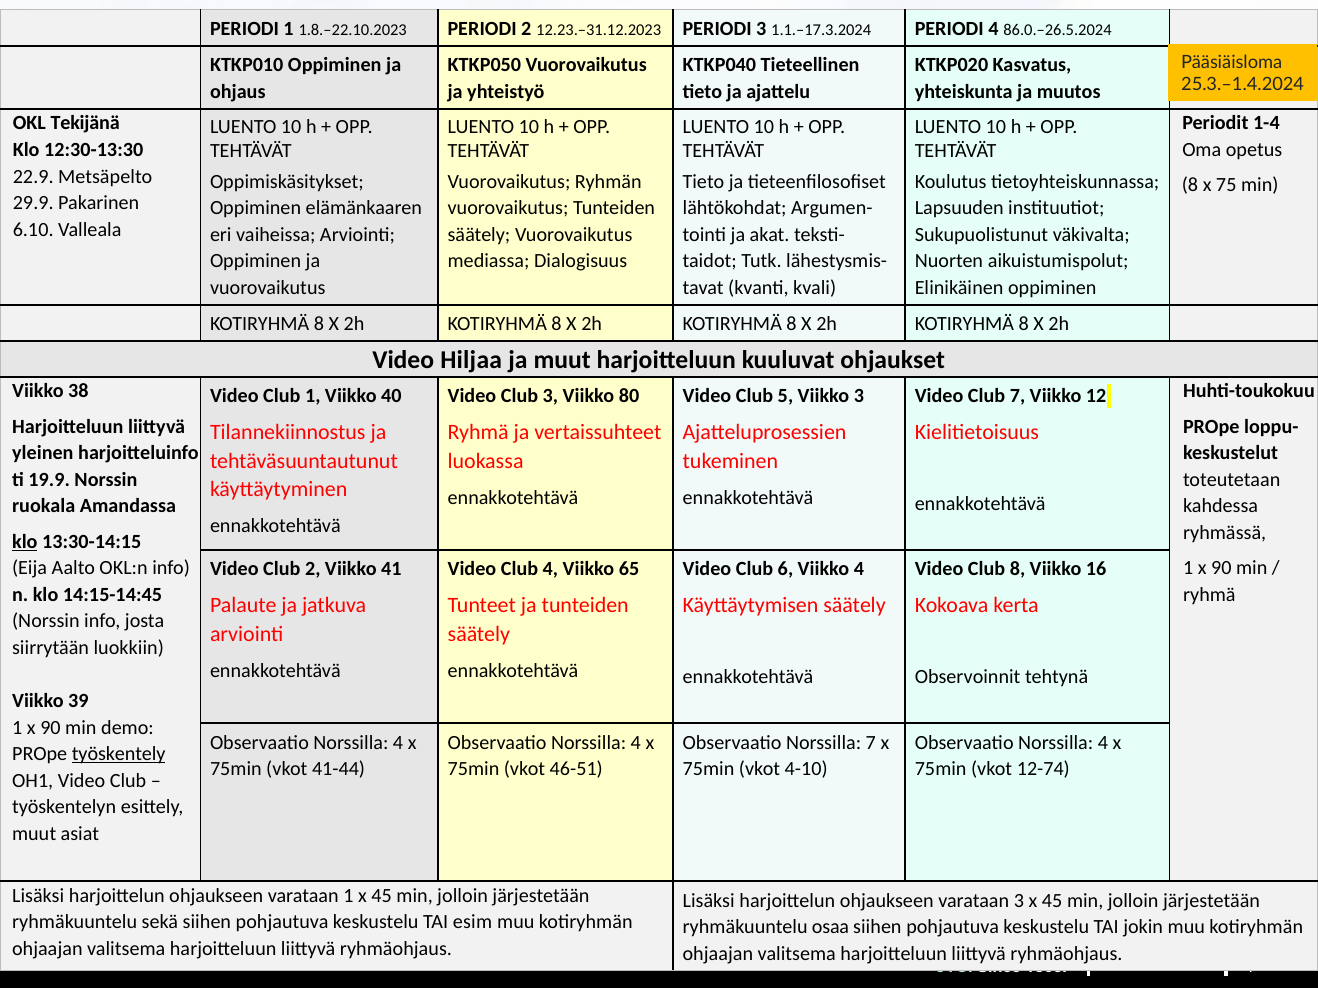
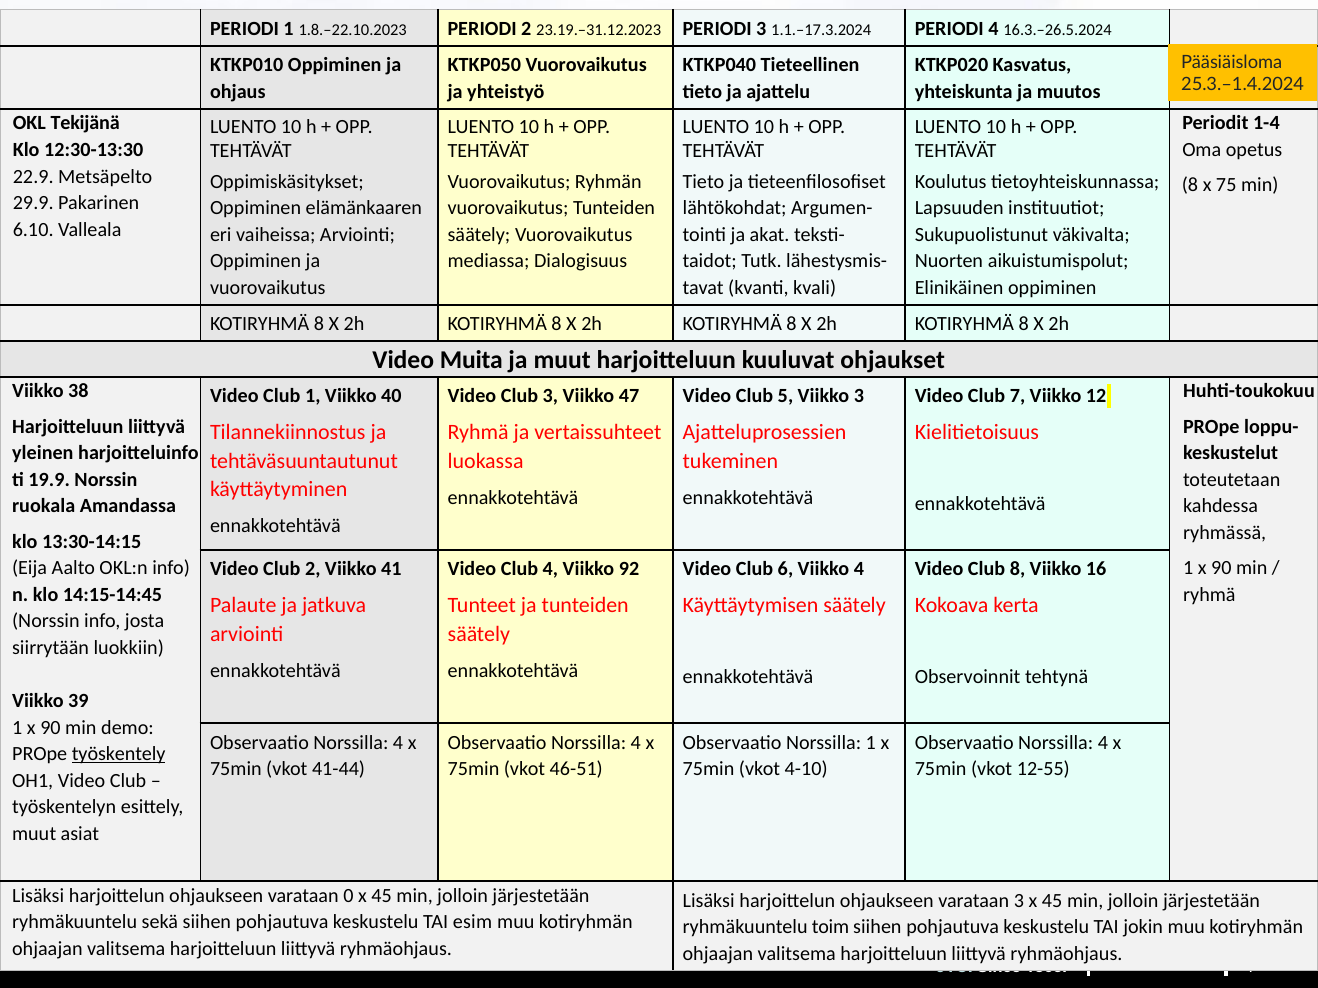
12.23.–31.12.2023: 12.23.–31.12.2023 -> 23.19.–31.12.2023
86.0.–26.5.2024: 86.0.–26.5.2024 -> 16.3.–26.5.2024
Hiljaa: Hiljaa -> Muita
80: 80 -> 47
klo at (25, 542) underline: present -> none
65: 65 -> 92
Norssilla 7: 7 -> 1
12-74: 12-74 -> 12-55
varataan 1: 1 -> 0
osaa: osaa -> toim
